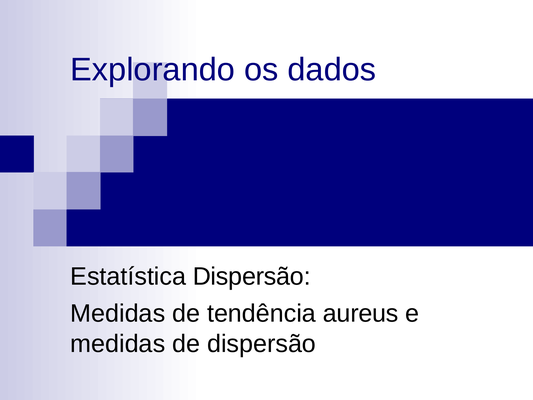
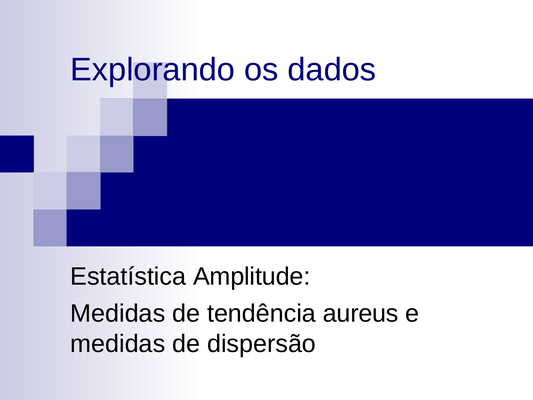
Estatística Dispersão: Dispersão -> Amplitude
